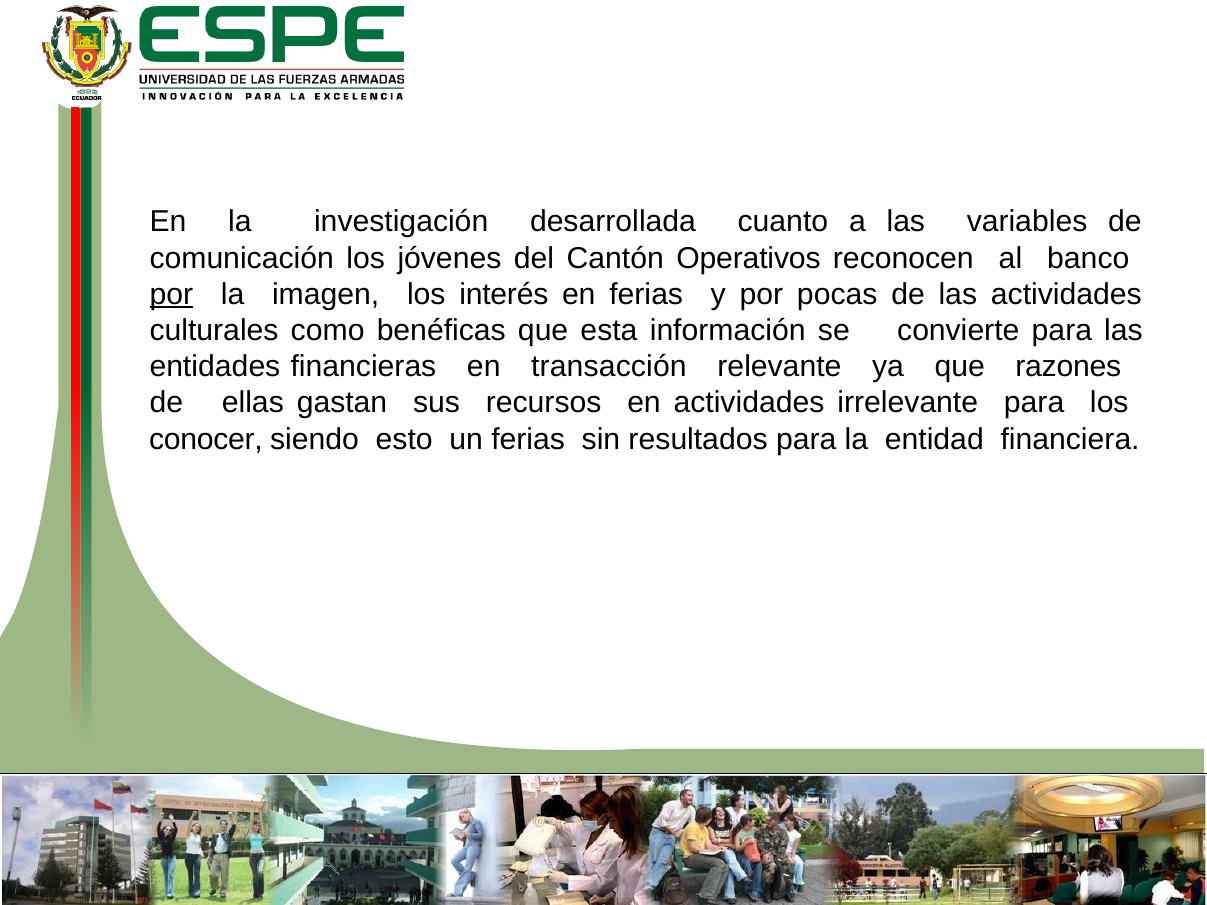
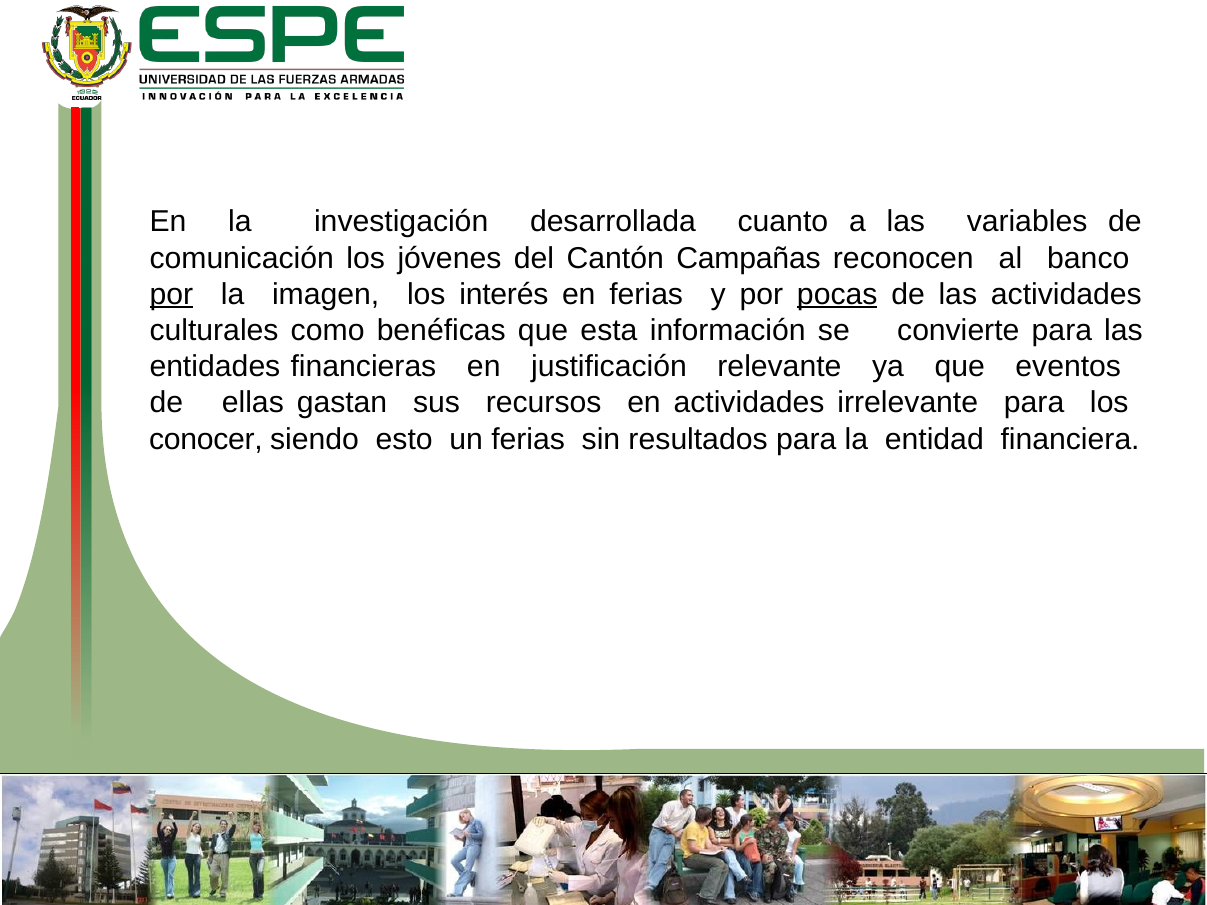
Operativos: Operativos -> Campañas
pocas underline: none -> present
transacción: transacción -> justificación
razones: razones -> eventos
